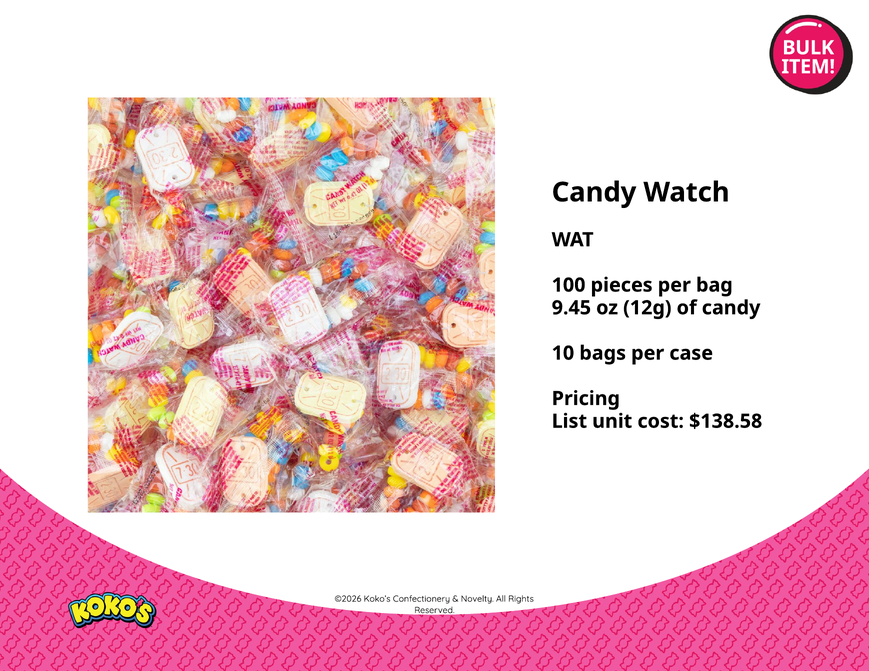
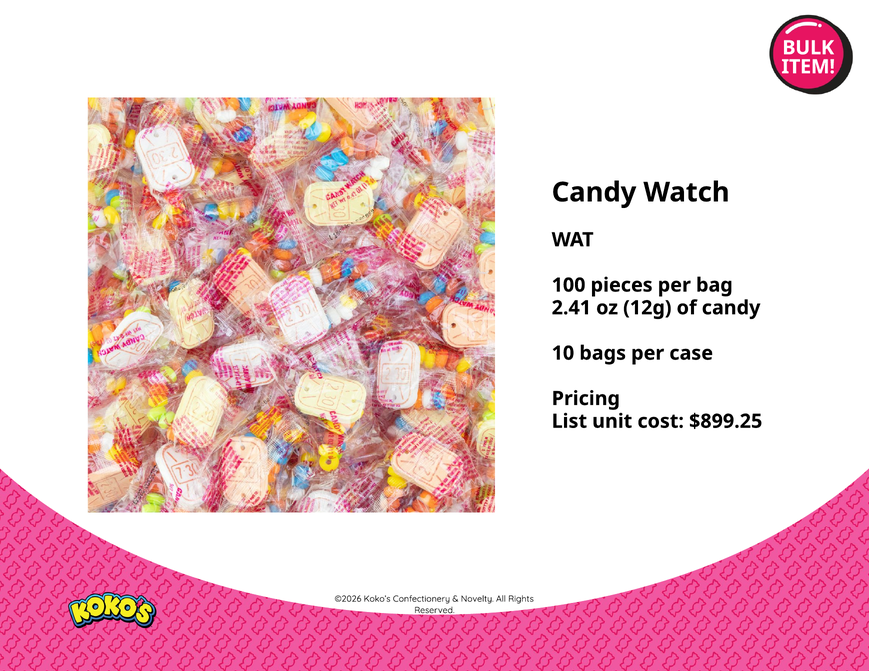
9.45: 9.45 -> 2.41
$138.58: $138.58 -> $899.25
